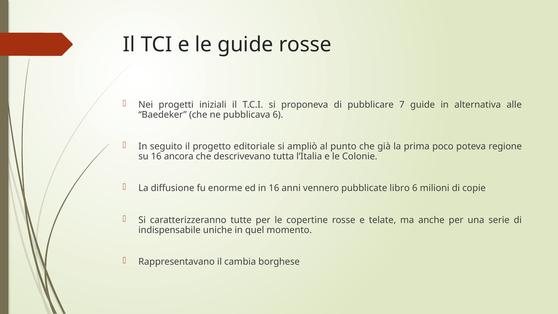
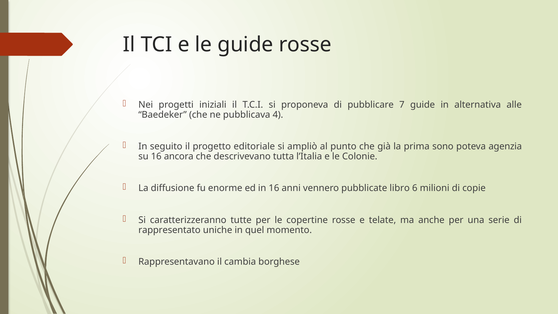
pubblicava 6: 6 -> 4
poco: poco -> sono
regione: regione -> agenzia
indispensabile: indispensabile -> rappresentato
